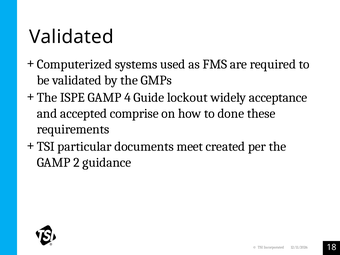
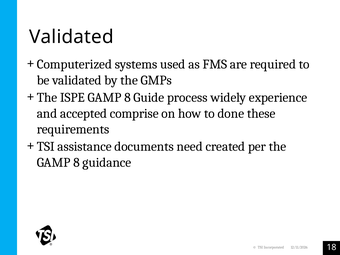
ISPE GAMP 4: 4 -> 8
lockout: lockout -> process
acceptance: acceptance -> experience
particular: particular -> assistance
meet: meet -> need
2 at (76, 162): 2 -> 8
